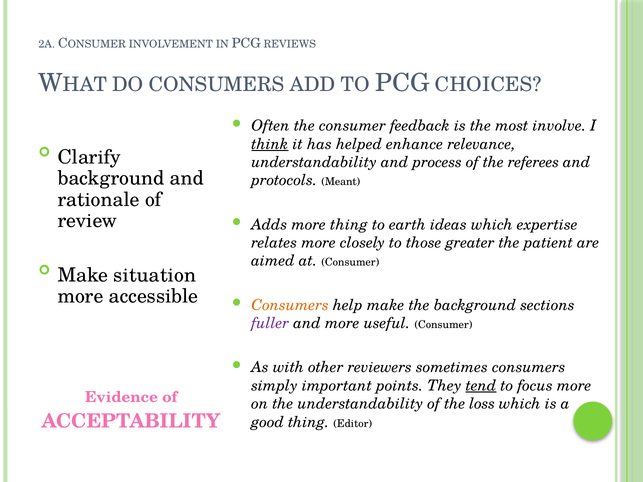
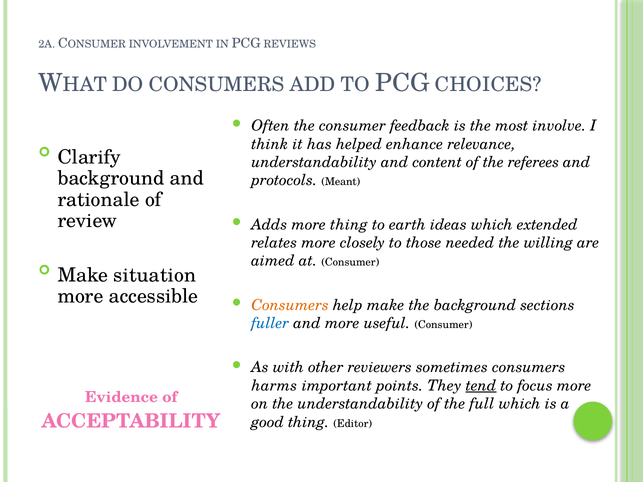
think underline: present -> none
process: process -> content
expertise: expertise -> extended
greater: greater -> needed
patient: patient -> willing
fuller colour: purple -> blue
simply: simply -> harms
loss: loss -> full
